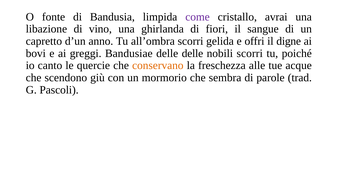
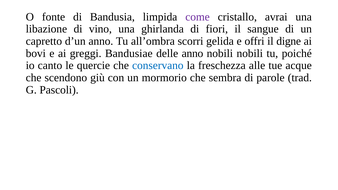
delle delle: delle -> anno
nobili scorri: scorri -> nobili
conservano colour: orange -> blue
